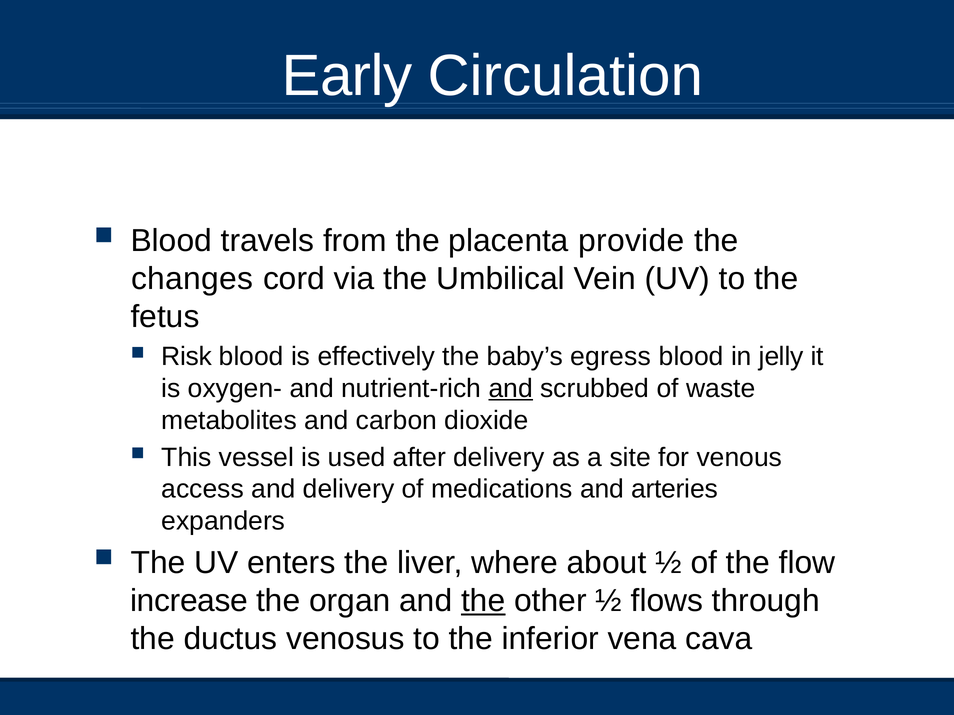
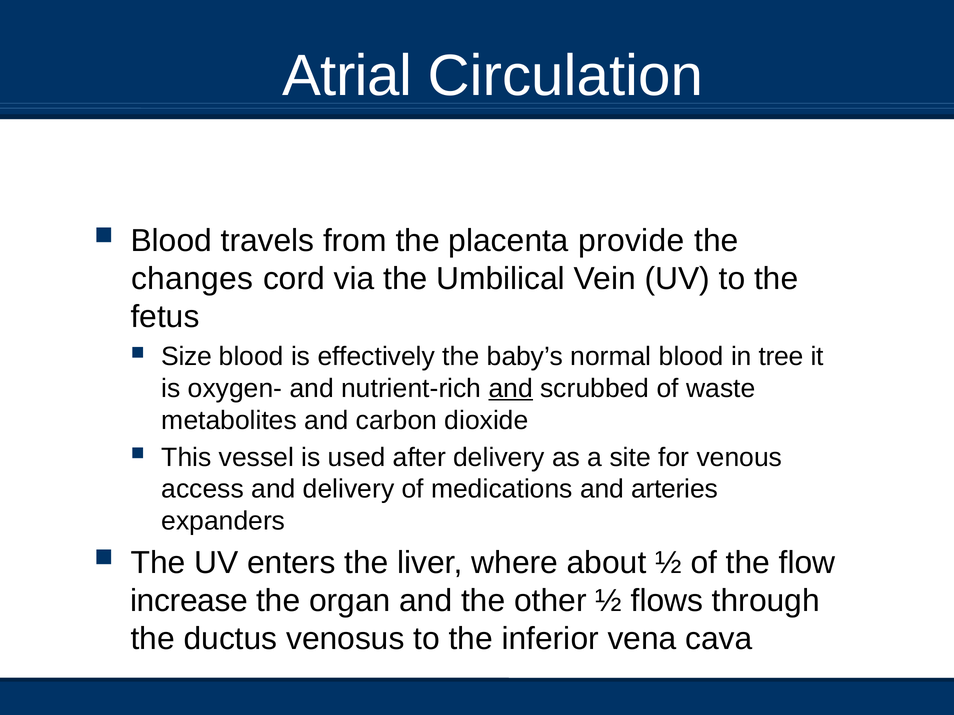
Early: Early -> Atrial
Risk: Risk -> Size
egress: egress -> normal
jelly: jelly -> tree
the at (483, 601) underline: present -> none
